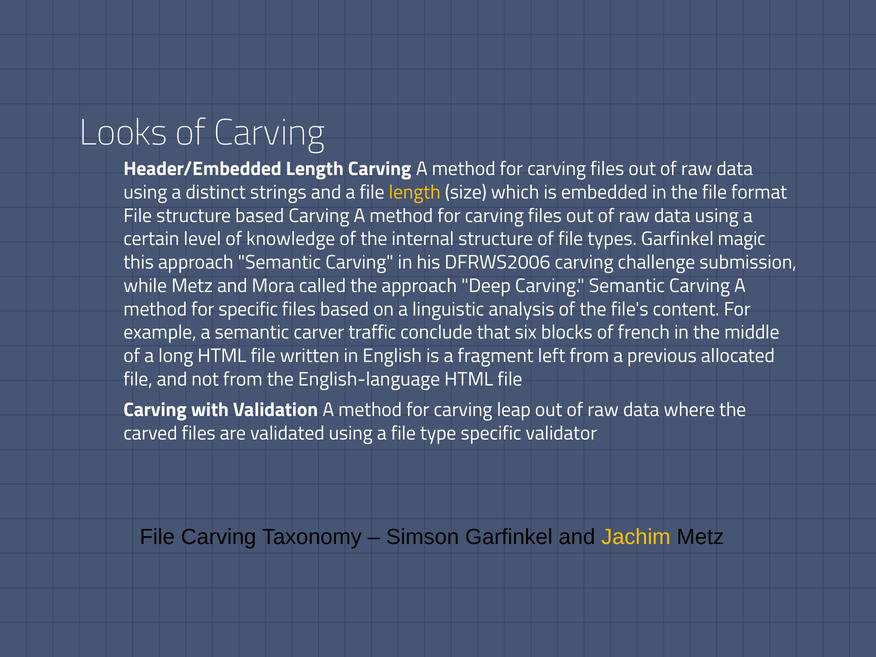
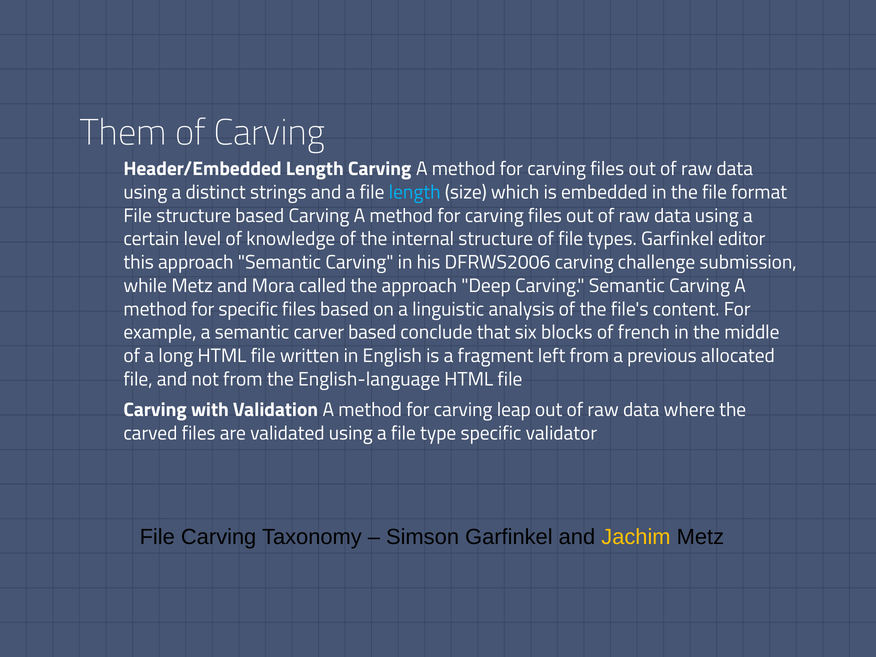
Looks: Looks -> Them
length at (415, 192) colour: yellow -> light blue
magic: magic -> editor
carver traffic: traffic -> based
